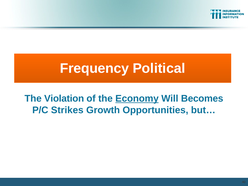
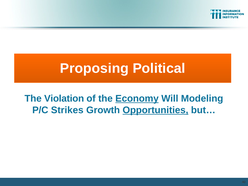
Frequency: Frequency -> Proposing
Becomes: Becomes -> Modeling
Opportunities underline: none -> present
